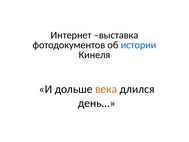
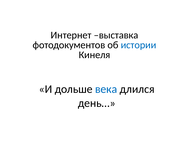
века colour: orange -> blue
